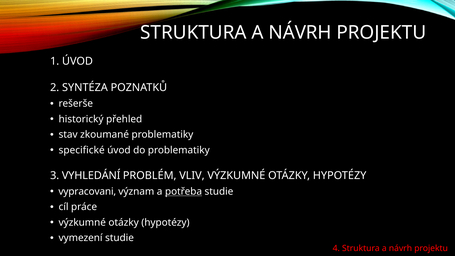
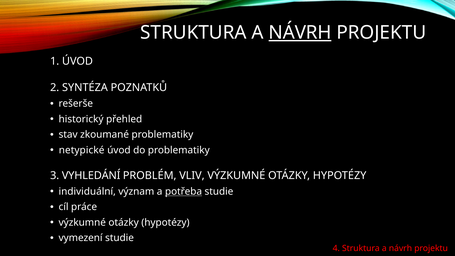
NÁVRH at (300, 33) underline: none -> present
specifické: specifické -> netypické
vypracovani: vypracovani -> individuální
